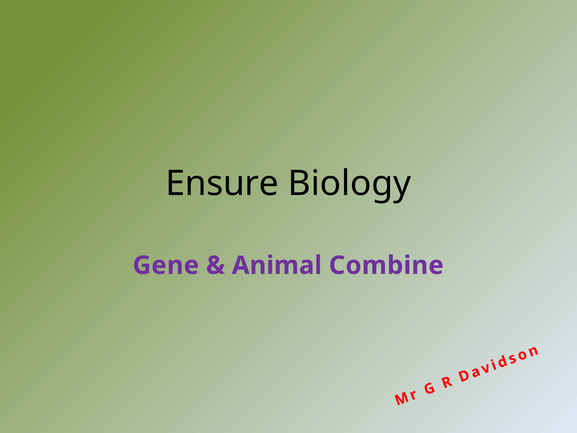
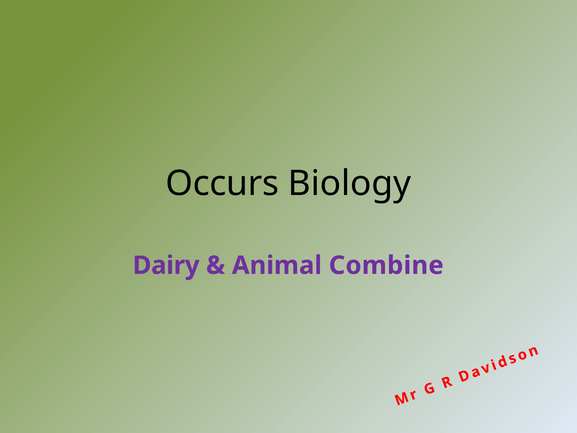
Ensure: Ensure -> Occurs
Gene: Gene -> Dairy
